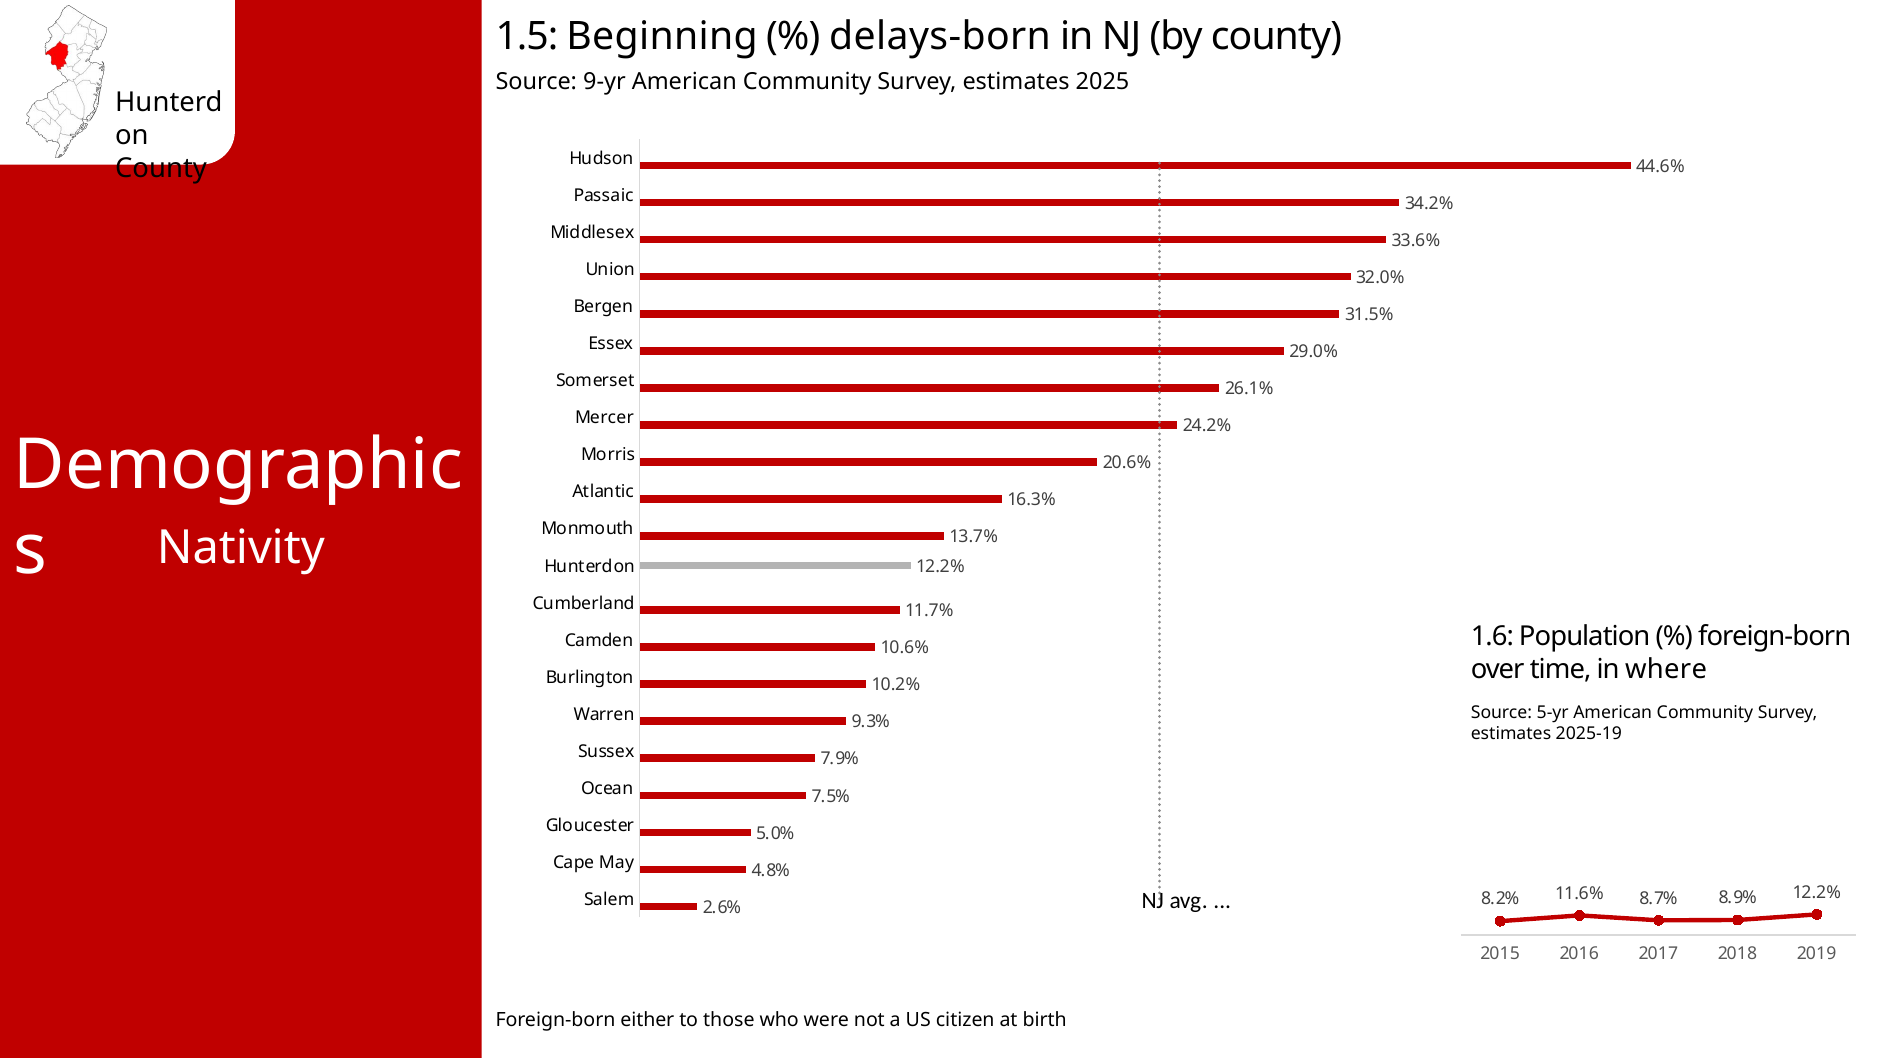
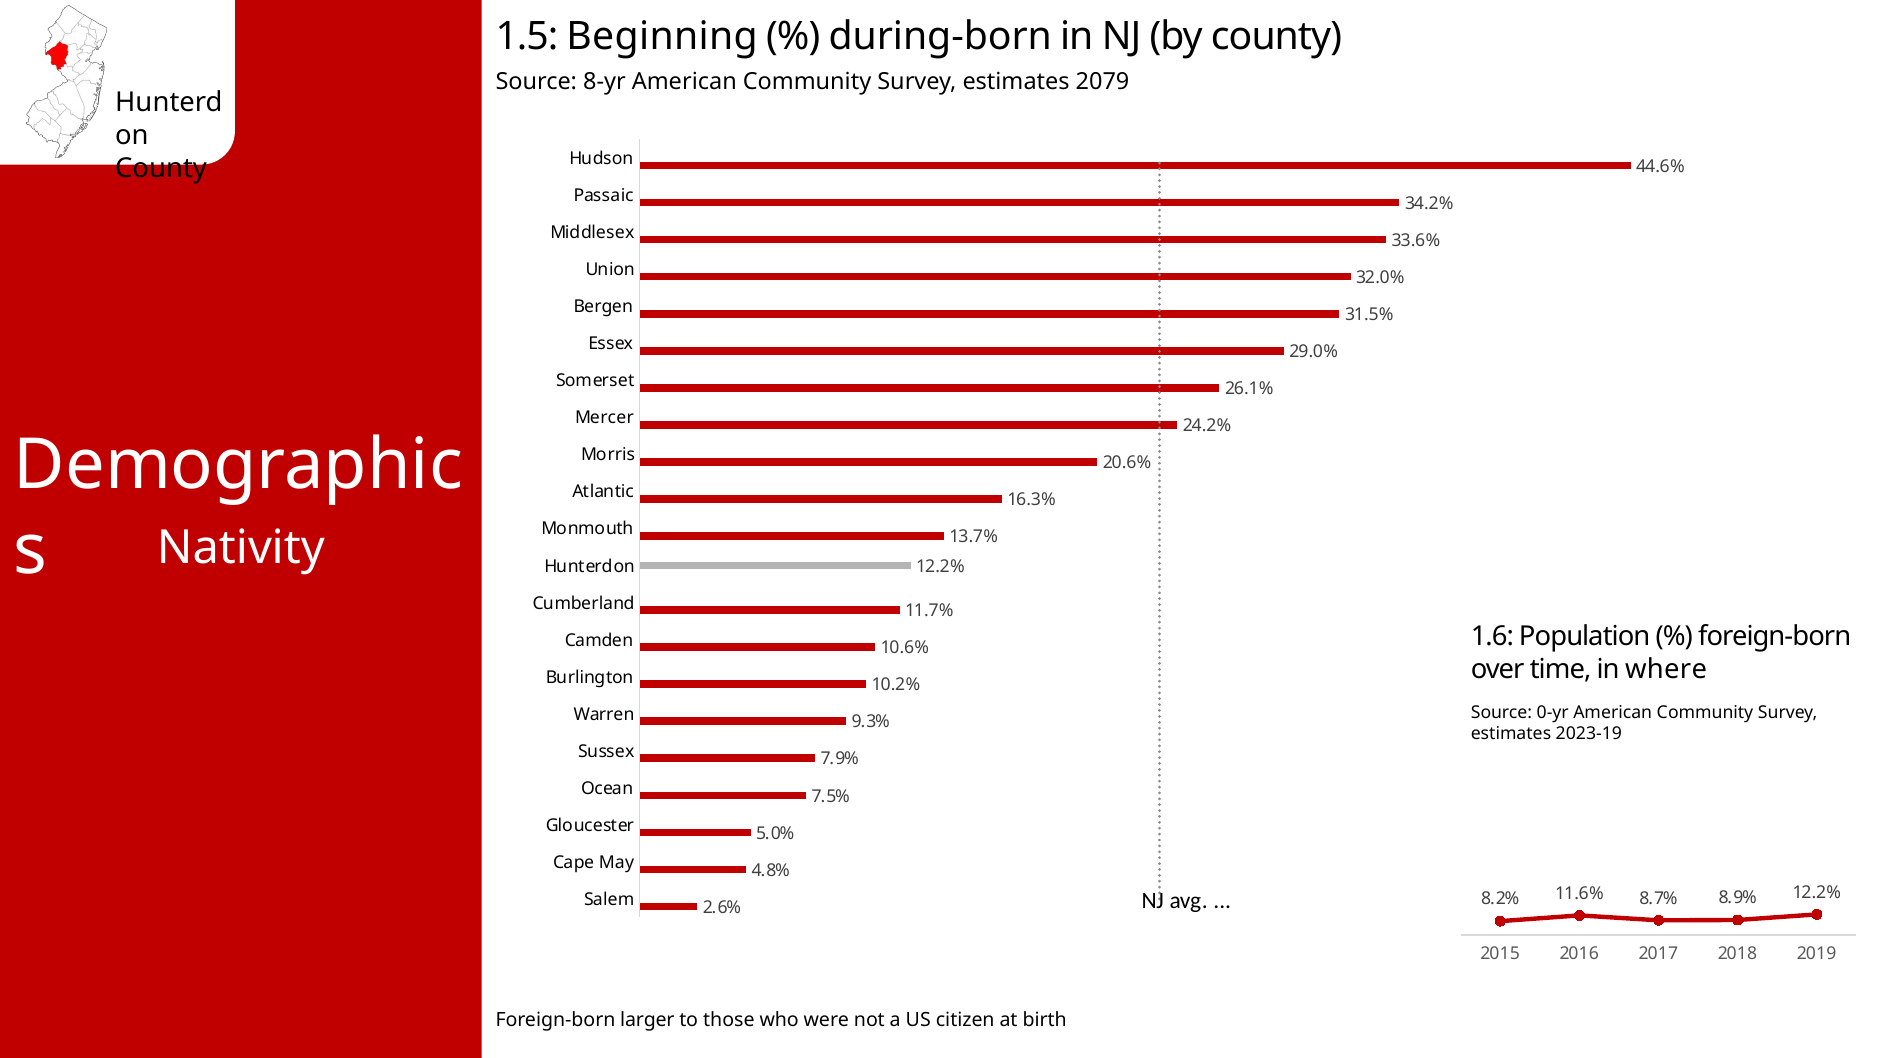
delays-born: delays-born -> during-born
9-yr: 9-yr -> 8-yr
2025: 2025 -> 2079
5-yr: 5-yr -> 0-yr
2025-19: 2025-19 -> 2023-19
either: either -> larger
